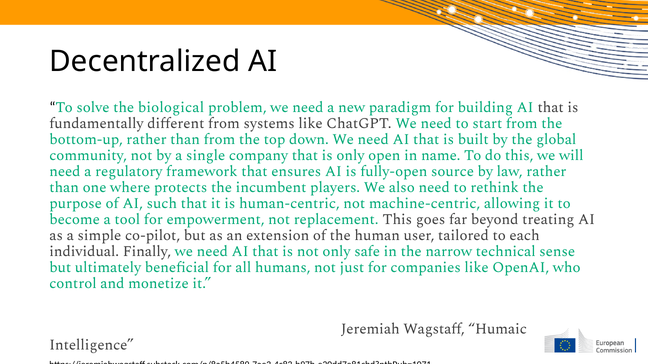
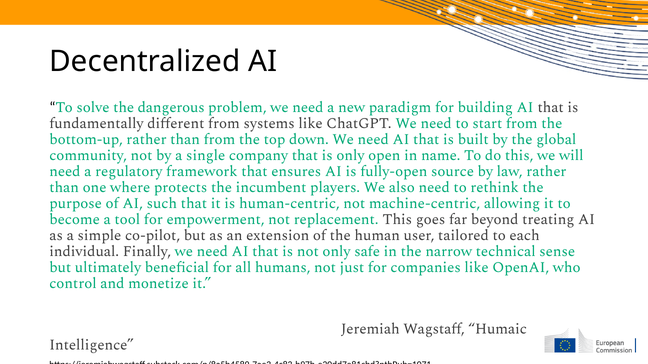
biological: biological -> dangerous
